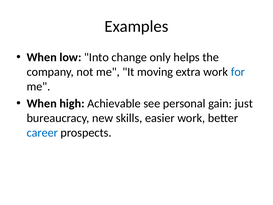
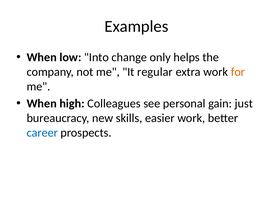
moving: moving -> regular
for colour: blue -> orange
Achievable: Achievable -> Colleagues
